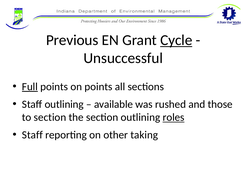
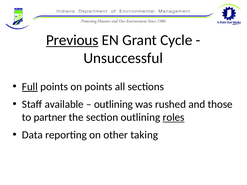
Previous underline: none -> present
Cycle underline: present -> none
Staff outlining: outlining -> available
available at (113, 104): available -> outlining
to section: section -> partner
Staff at (32, 135): Staff -> Data
